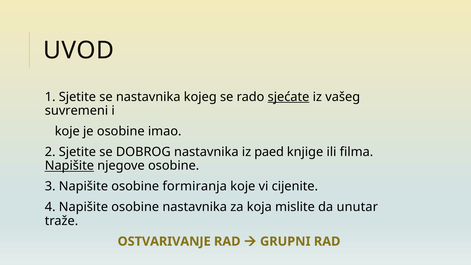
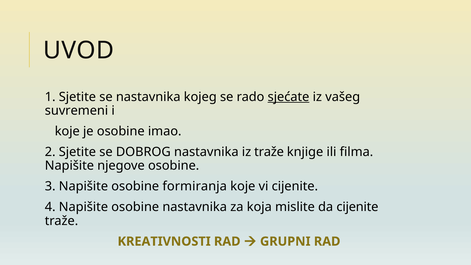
iz paed: paed -> traže
Napišite at (69, 166) underline: present -> none
da unutar: unutar -> cijenite
OSTVARIVANJE: OSTVARIVANJE -> KREATIVNOSTI
